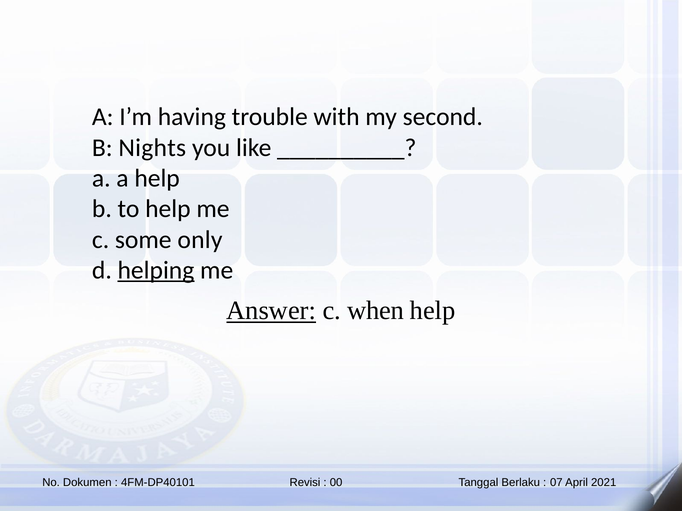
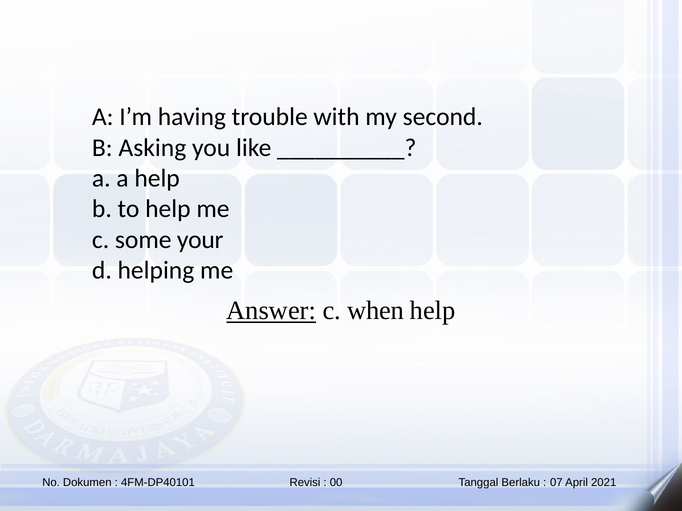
Nights: Nights -> Asking
only: only -> your
helping underline: present -> none
